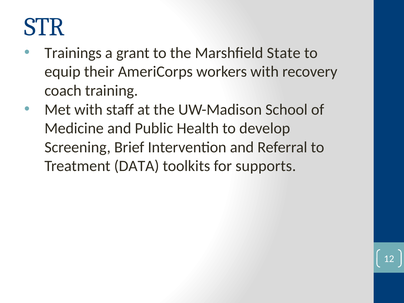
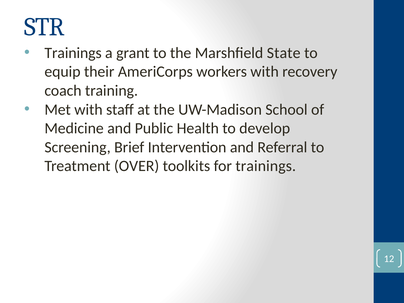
DATA: DATA -> OVER
for supports: supports -> trainings
